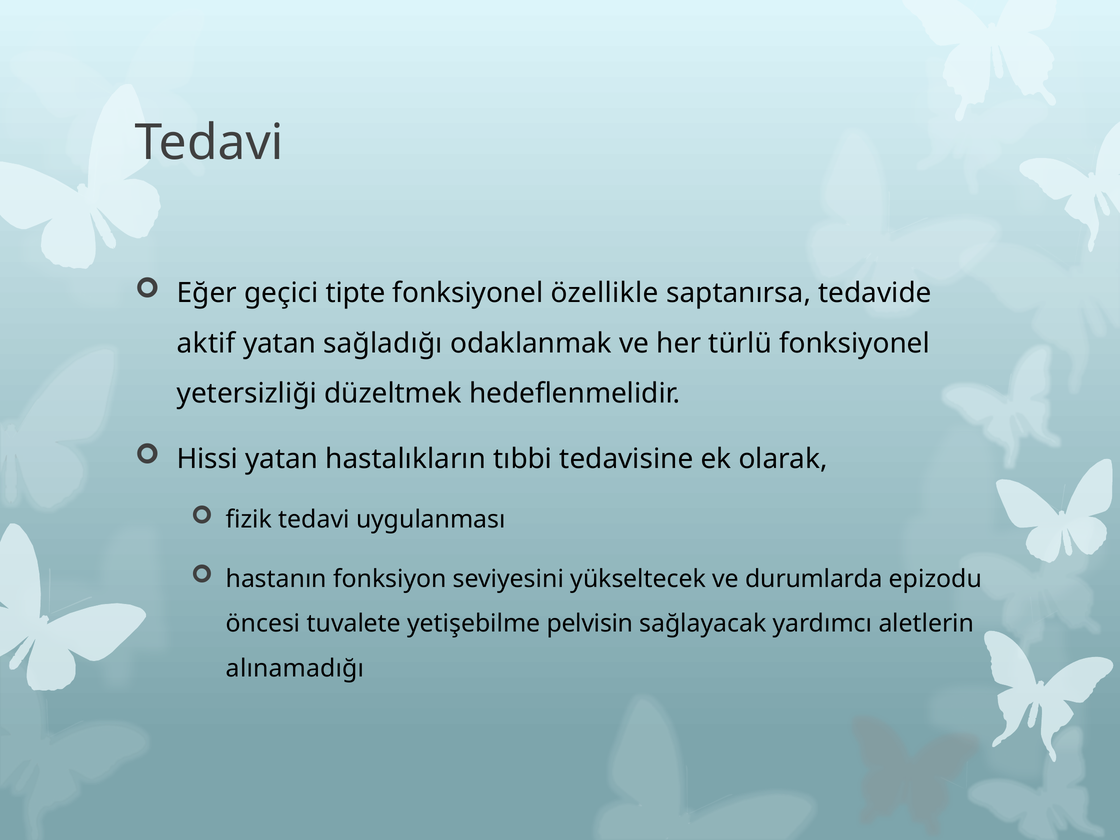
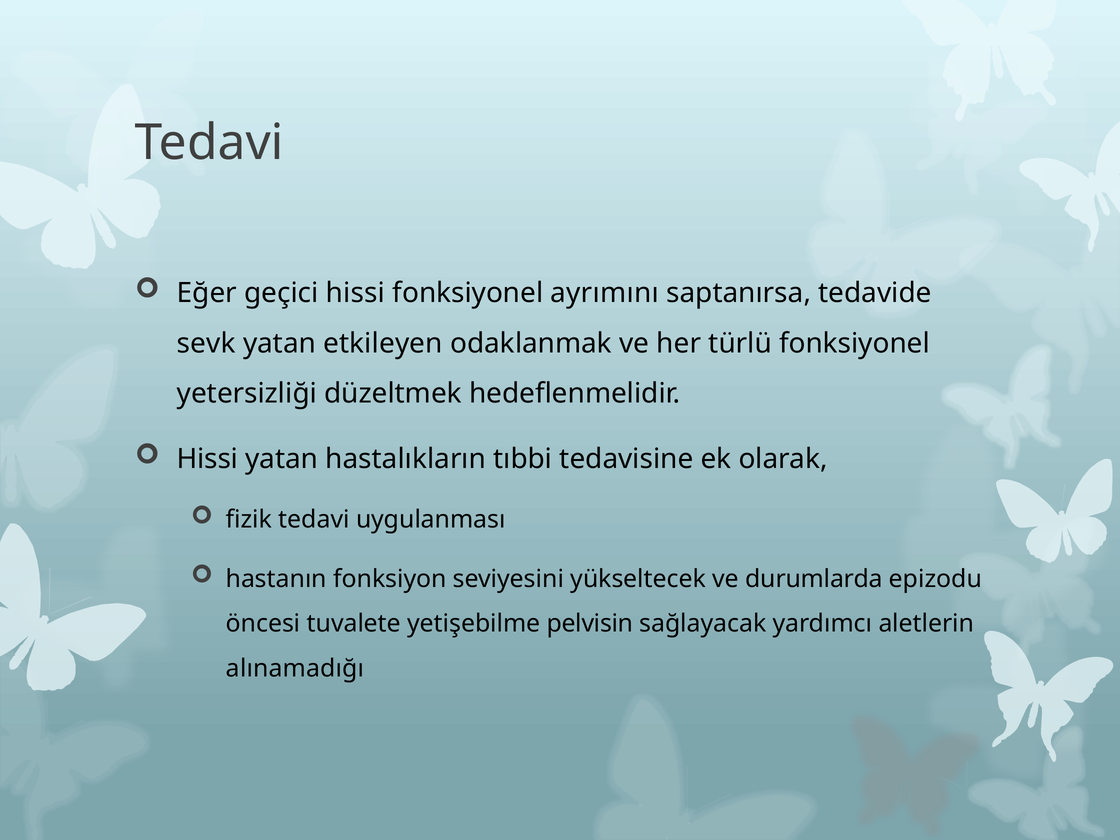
geçici tipte: tipte -> hissi
özellikle: özellikle -> ayrımını
aktif: aktif -> sevk
sağladığı: sağladığı -> etkileyen
